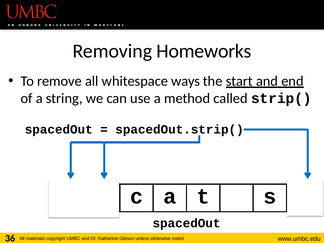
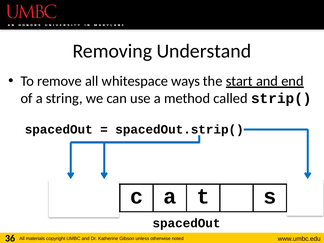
Homeworks: Homeworks -> Understand
